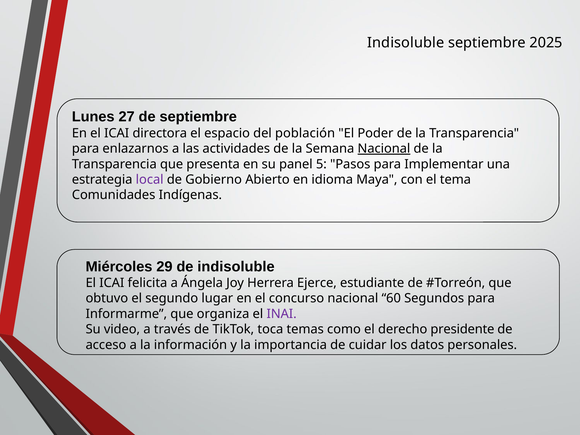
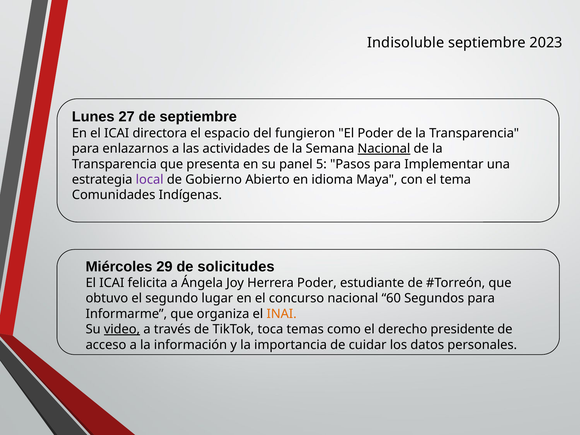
2025: 2025 -> 2023
población: población -> fungieron
de indisoluble: indisoluble -> solicitudes
Herrera Ejerce: Ejerce -> Poder
INAI colour: purple -> orange
video underline: none -> present
